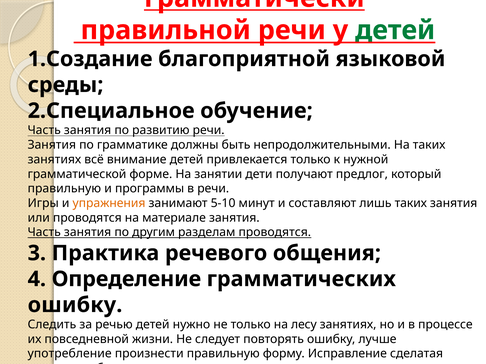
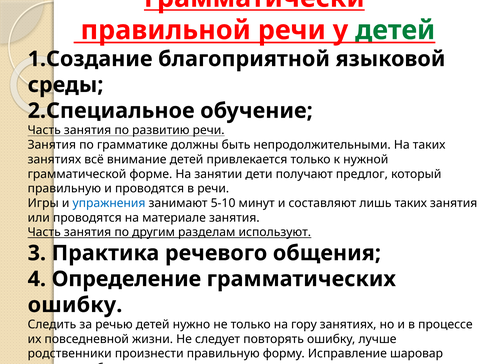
и программы: программы -> проводятся
упражнения colour: orange -> blue
разделам проводятся: проводятся -> используют
лесу: лесу -> гору
употребление: употребление -> родственники
сделатая: сделатая -> шаровар
